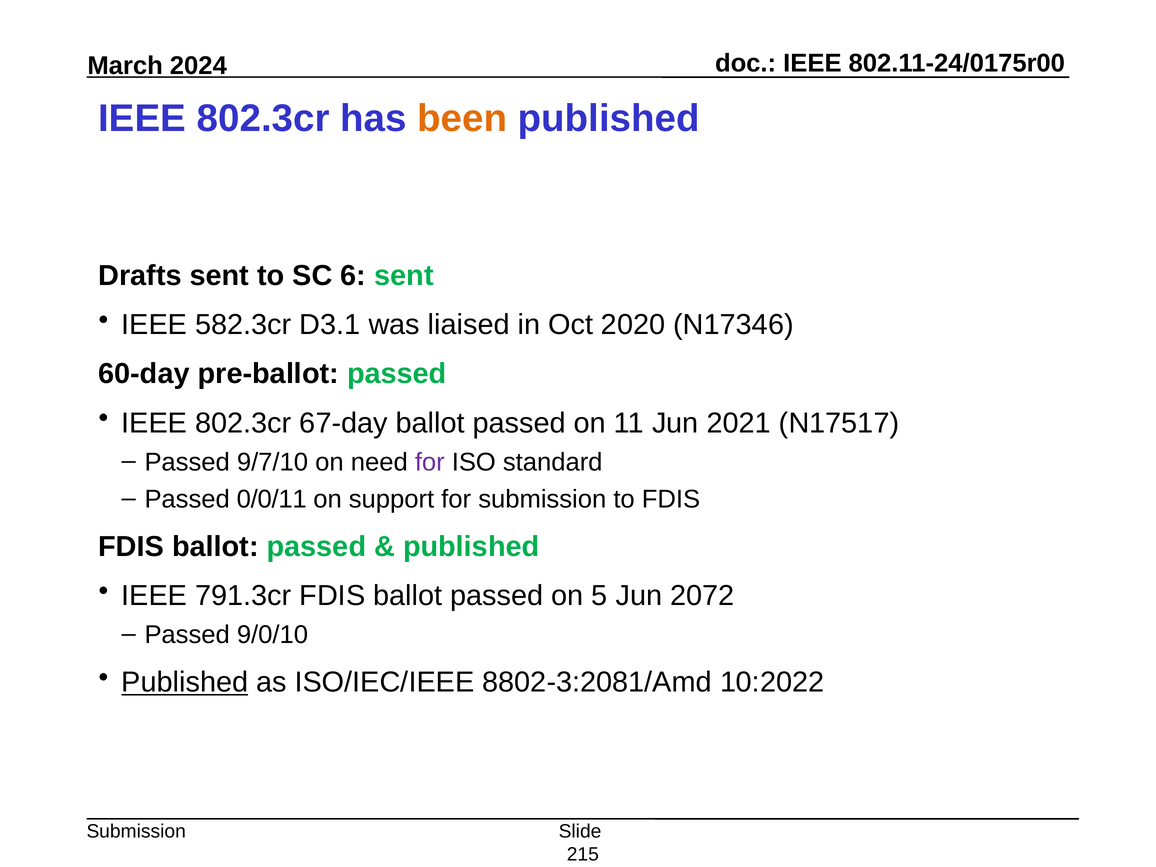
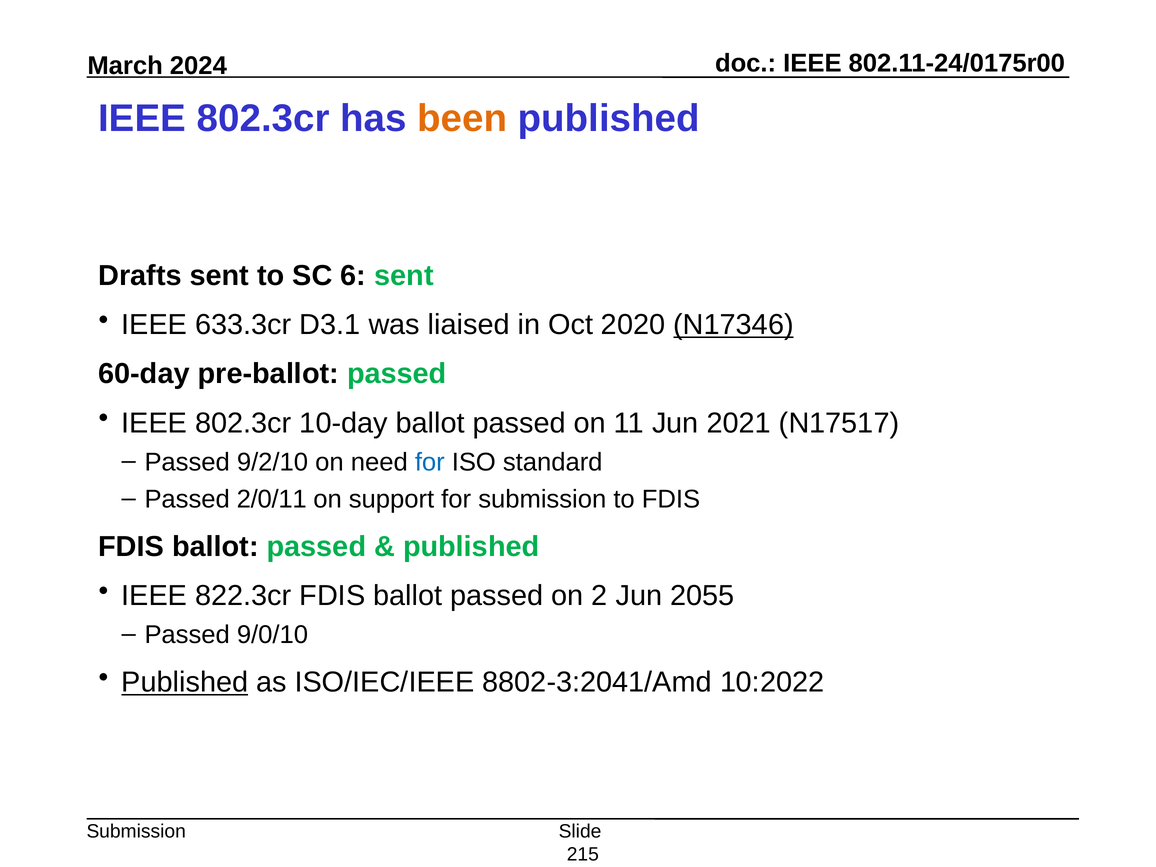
582.3cr: 582.3cr -> 633.3cr
N17346 underline: none -> present
67-day: 67-day -> 10-day
9/7/10: 9/7/10 -> 9/2/10
for at (430, 462) colour: purple -> blue
0/0/11: 0/0/11 -> 2/0/11
791.3cr: 791.3cr -> 822.3cr
5: 5 -> 2
2072: 2072 -> 2055
8802-3:2081/Amd: 8802-3:2081/Amd -> 8802-3:2041/Amd
